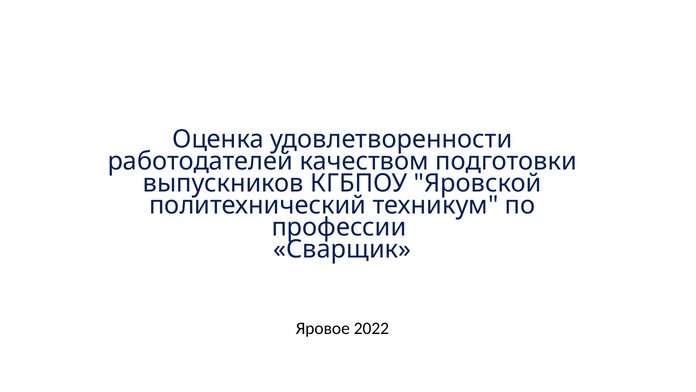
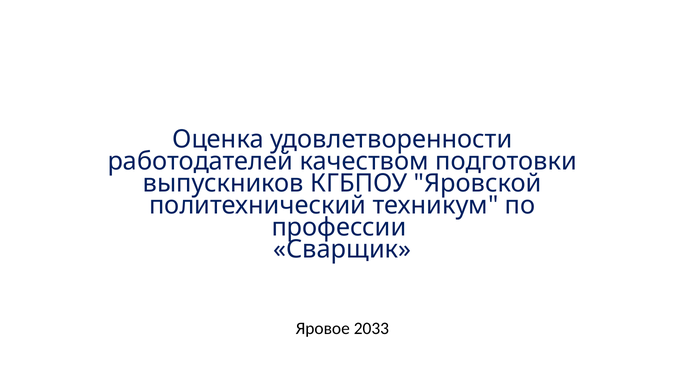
2022: 2022 -> 2033
